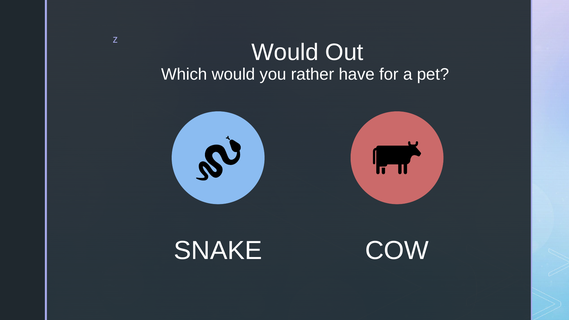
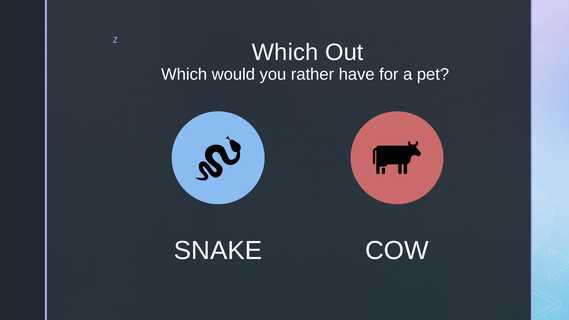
Would at (285, 52): Would -> Which
